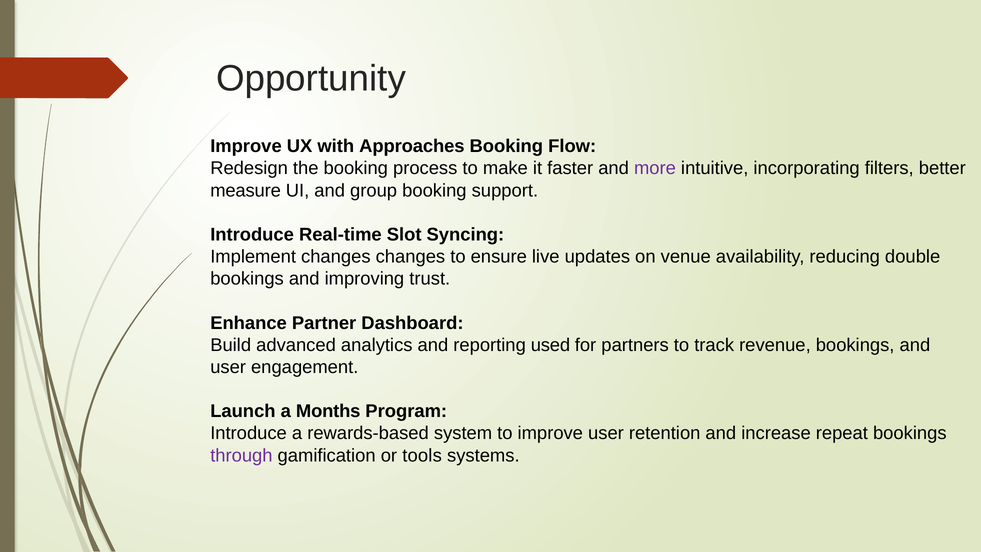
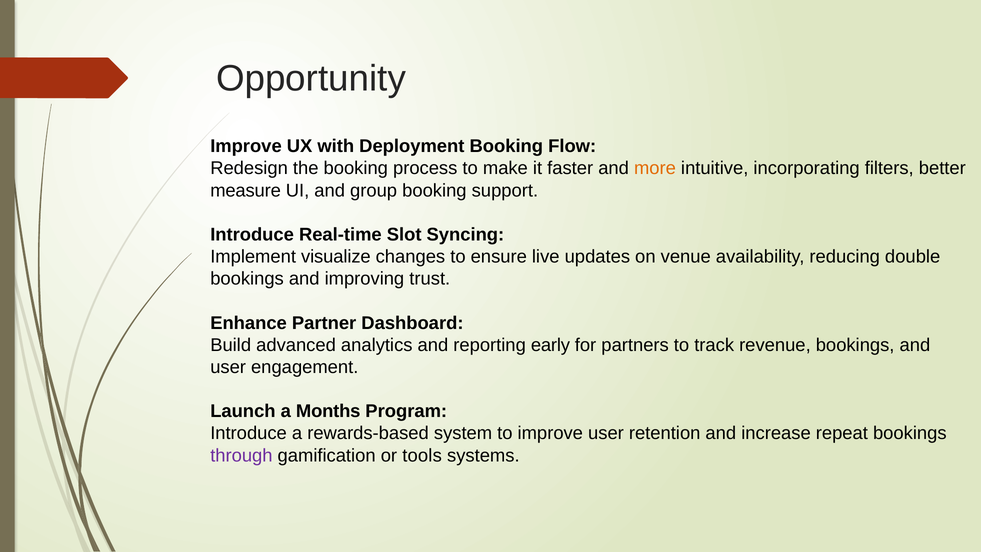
Approaches: Approaches -> Deployment
more colour: purple -> orange
Implement changes: changes -> visualize
used: used -> early
